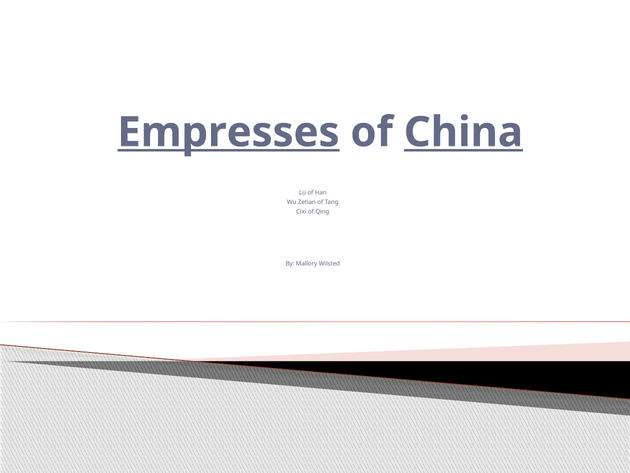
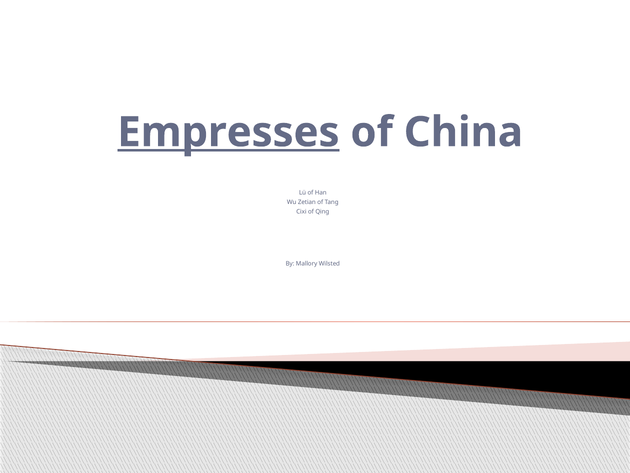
China underline: present -> none
